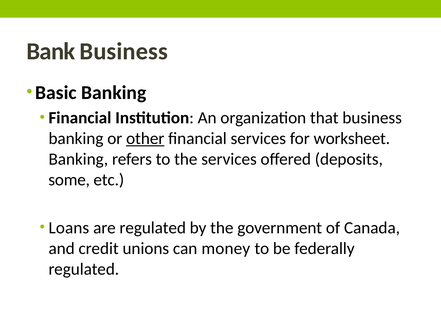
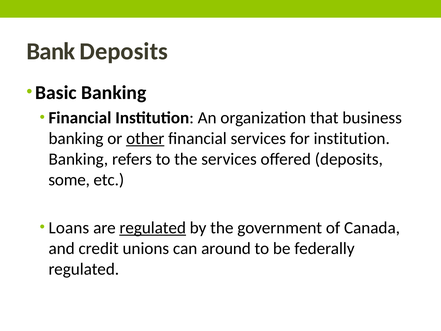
Bank Business: Business -> Deposits
for worksheet: worksheet -> institution
regulated at (153, 228) underline: none -> present
money: money -> around
